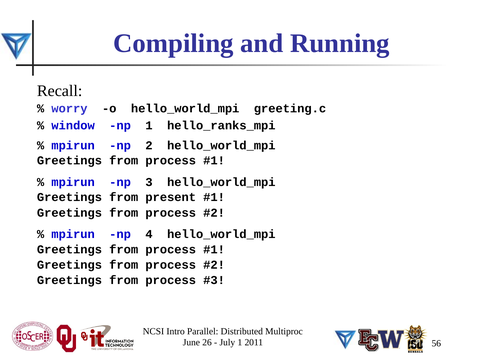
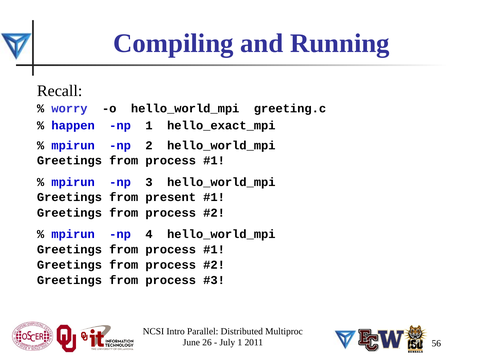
window: window -> happen
hello_ranks_mpi: hello_ranks_mpi -> hello_exact_mpi
